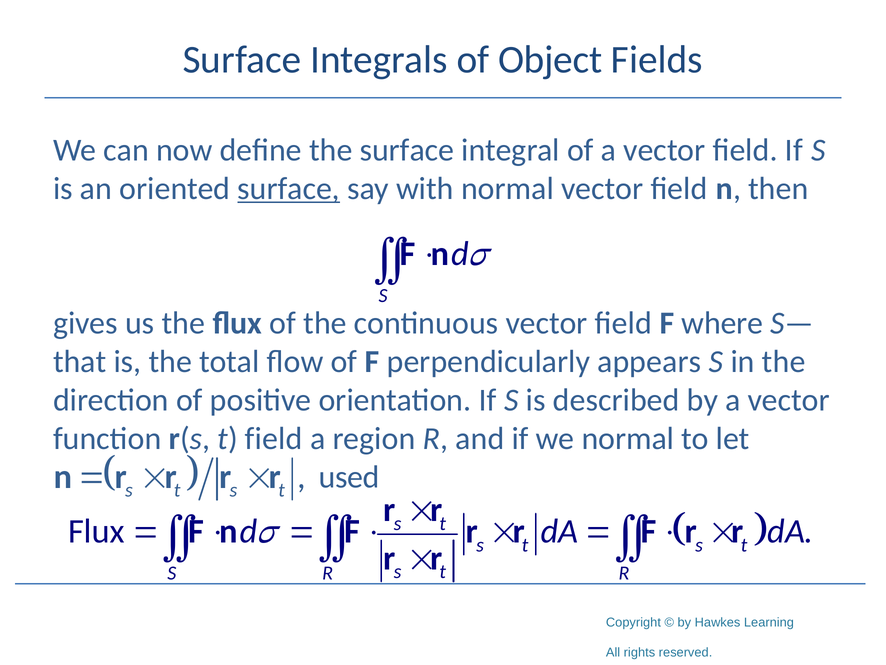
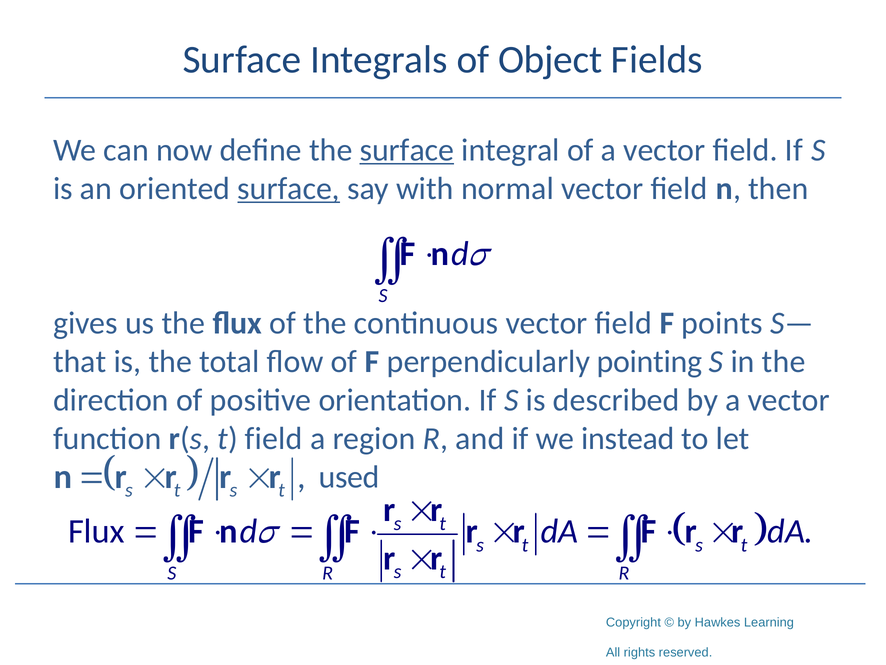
surface at (407, 150) underline: none -> present
where: where -> points
appears: appears -> pointing
we normal: normal -> instead
